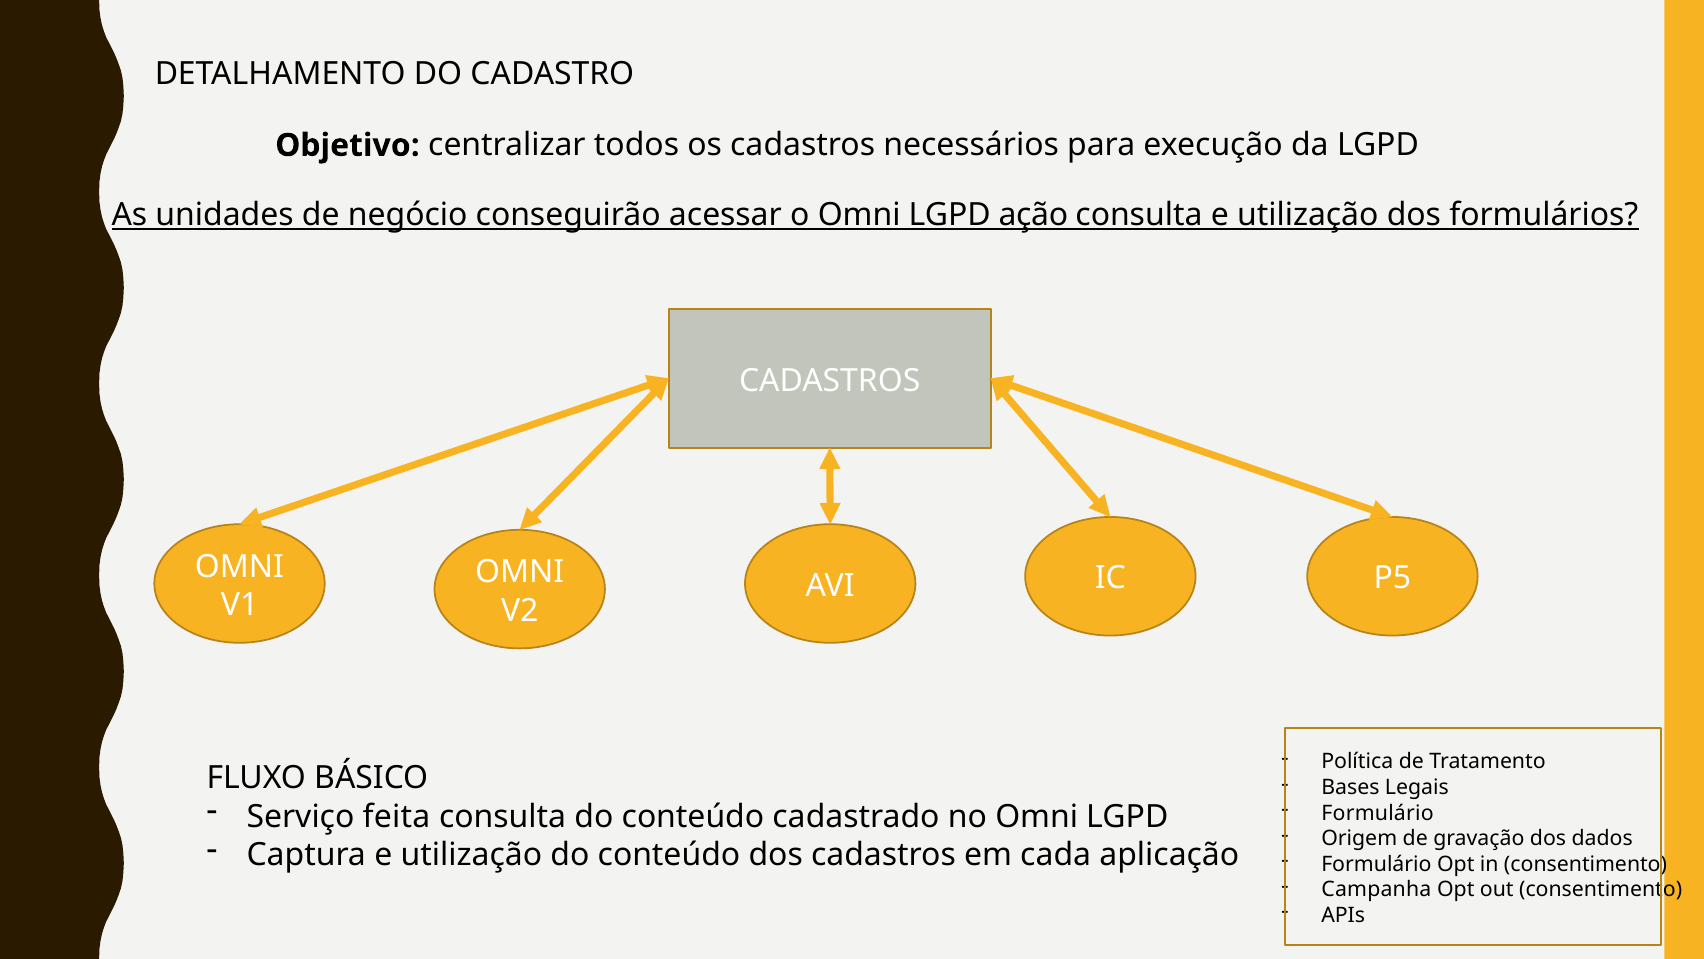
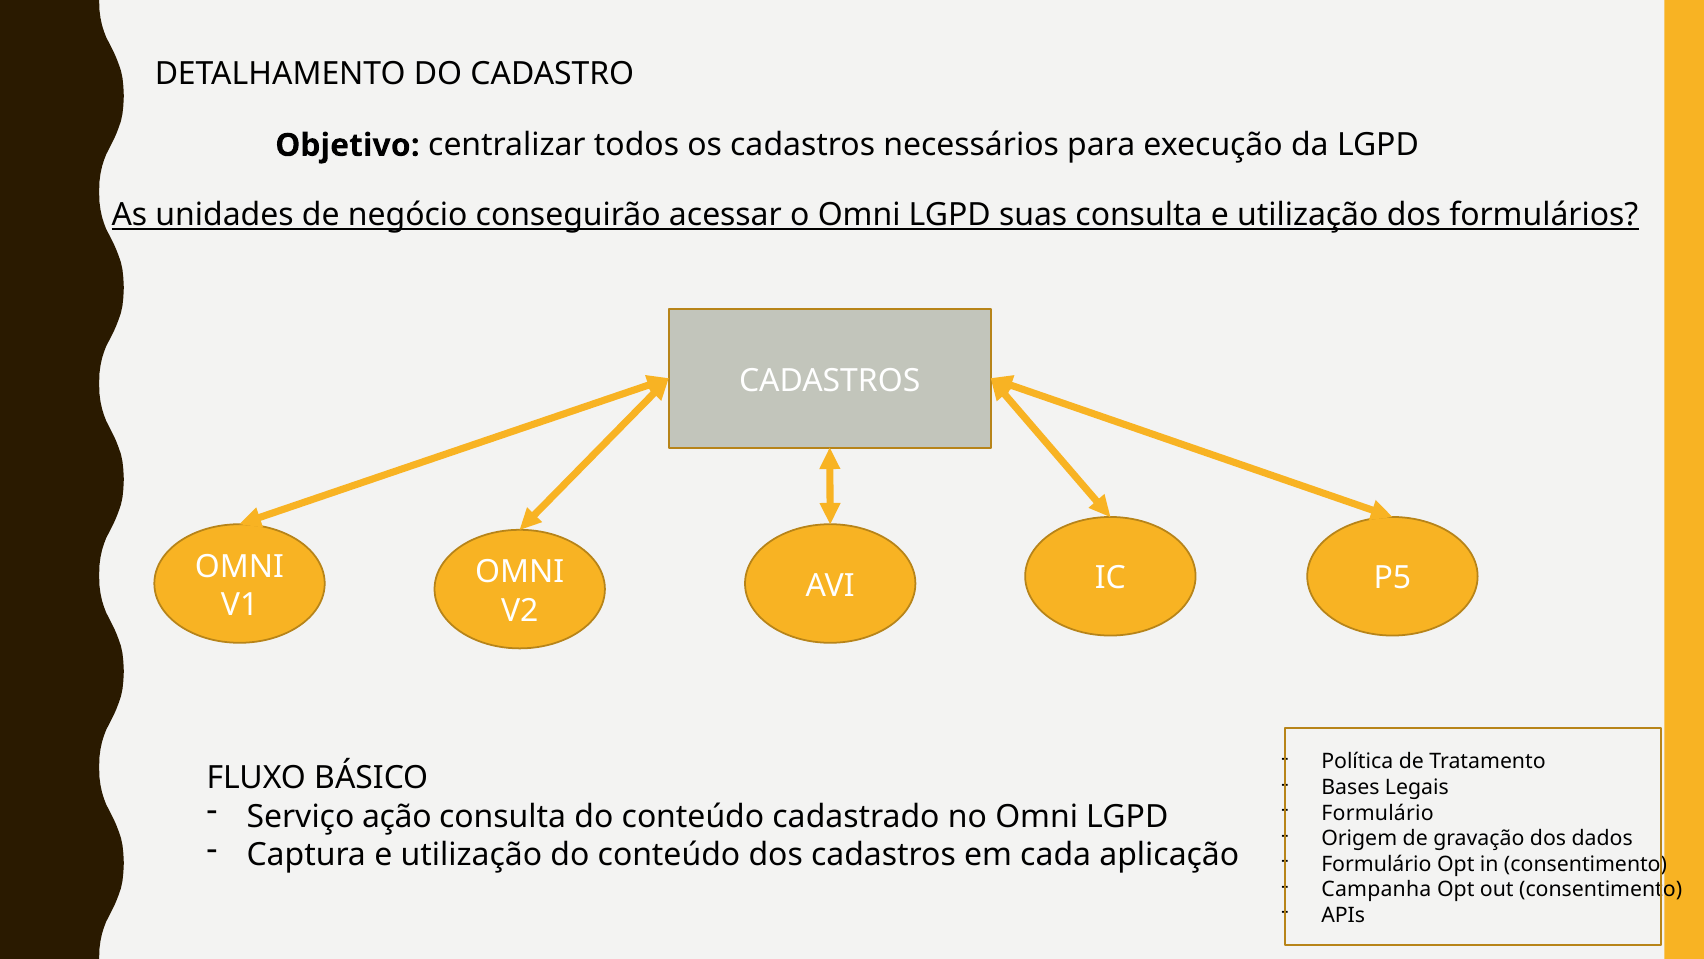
ação: ação -> suas
feita: feita -> ação
